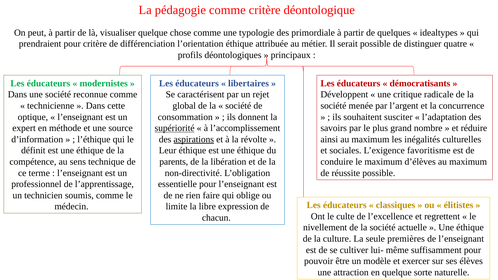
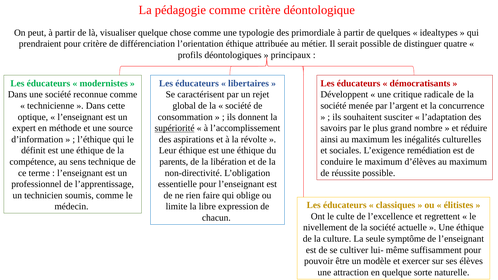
aspirations underline: present -> none
favoritisme: favoritisme -> remédiation
premières: premières -> symptôme
